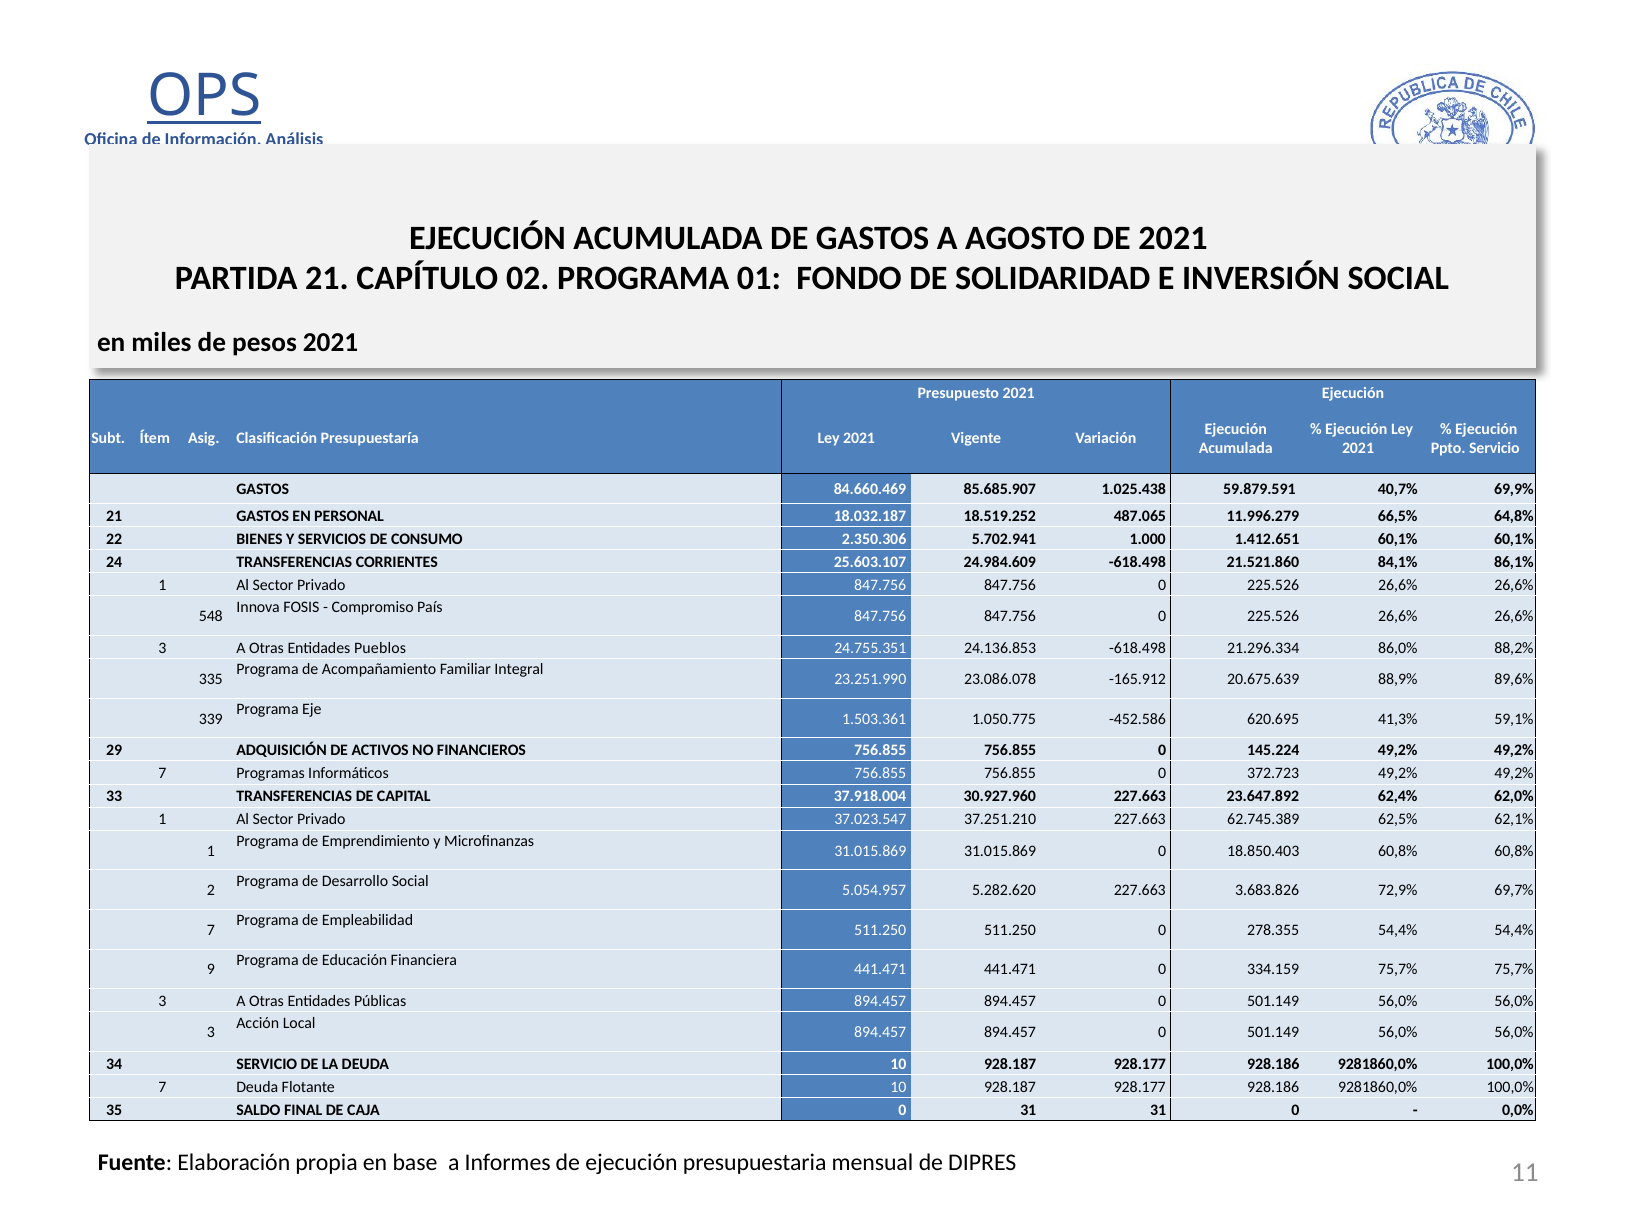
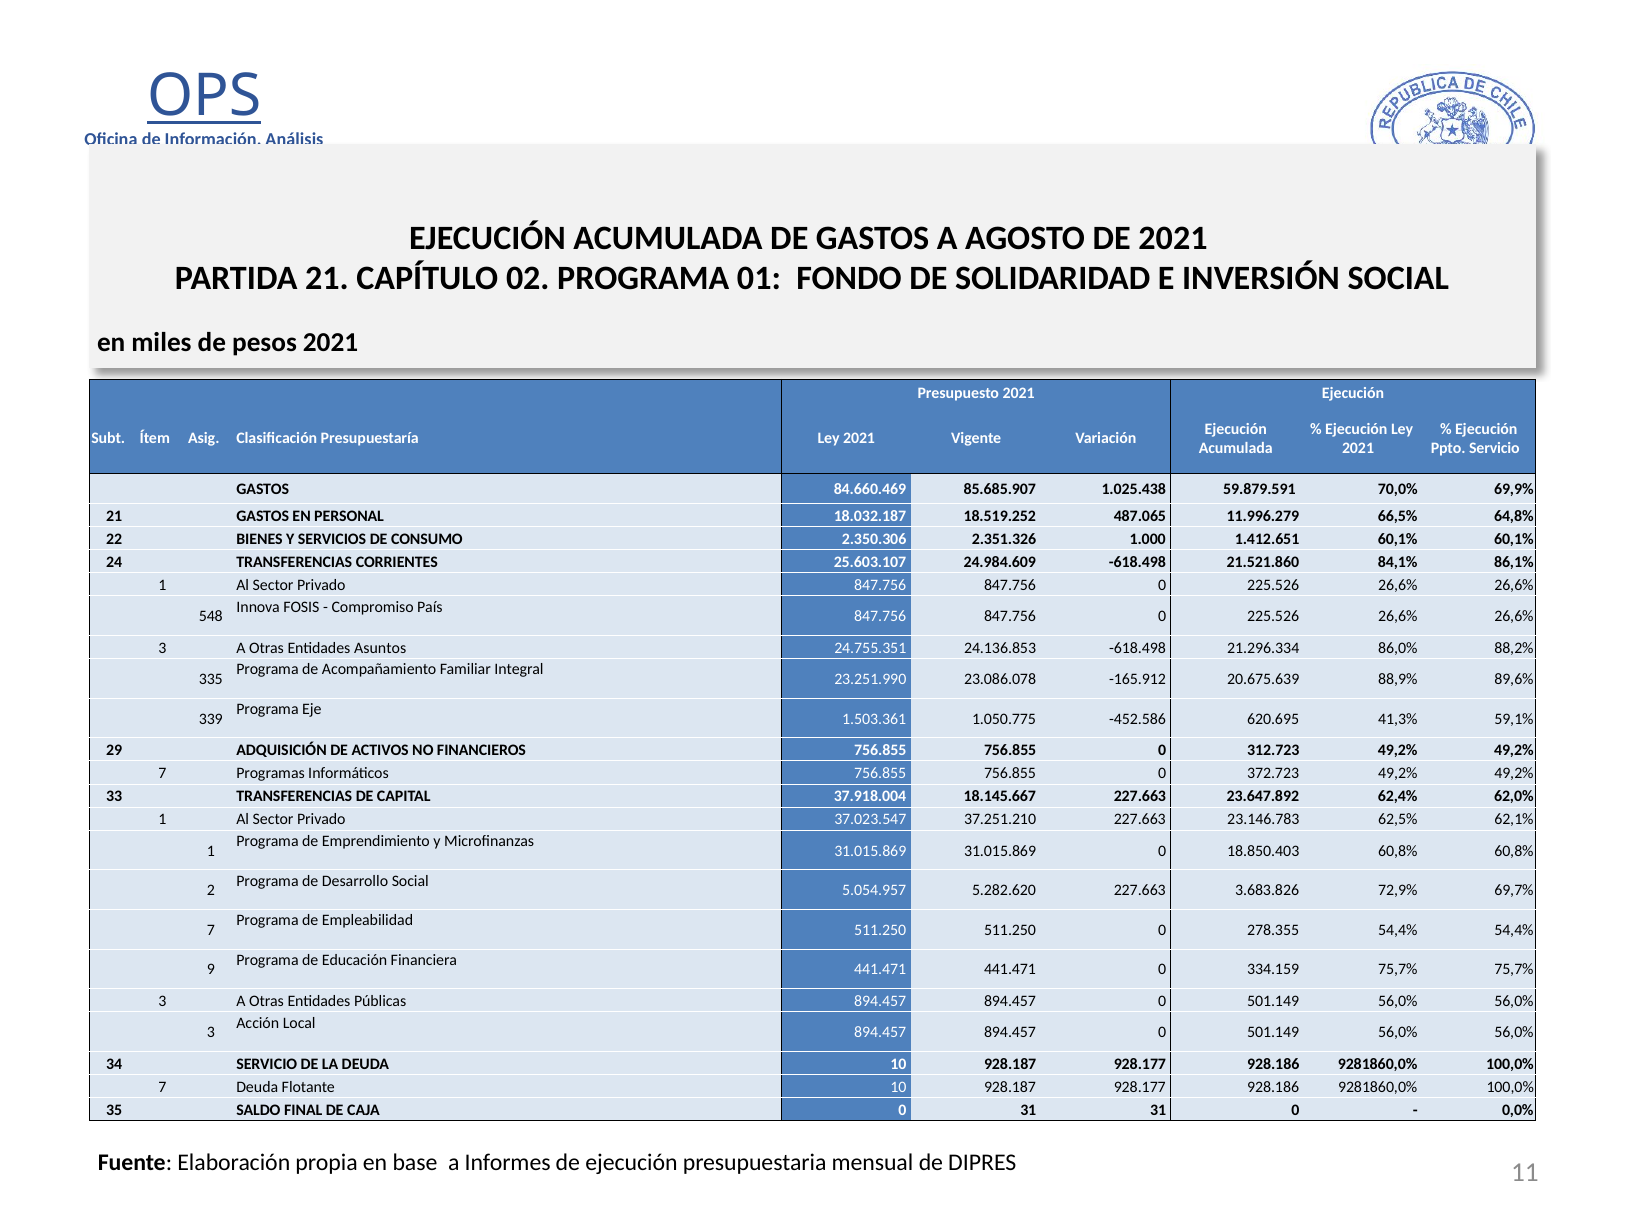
40,7%: 40,7% -> 70,0%
5.702.941: 5.702.941 -> 2.351.326
Pueblos: Pueblos -> Asuntos
145.224: 145.224 -> 312.723
30.927.960: 30.927.960 -> 18.145.667
62.745.389: 62.745.389 -> 23.146.783
